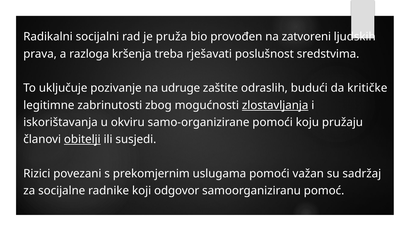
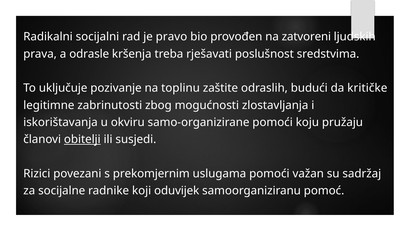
pruža: pruža -> pravo
razloga: razloga -> odrasle
udruge: udruge -> toplinu
zlostavljanja underline: present -> none
odgovor: odgovor -> oduvijek
